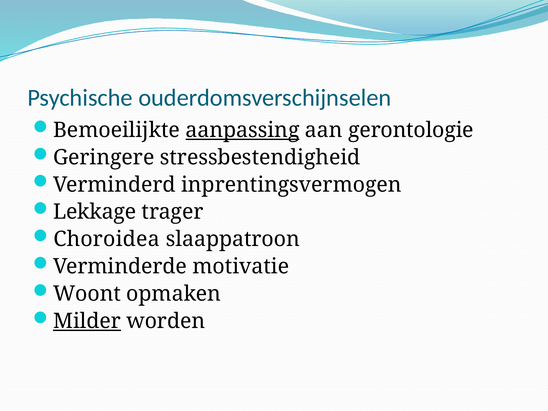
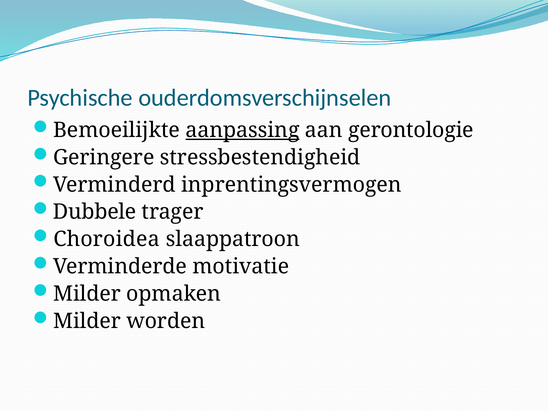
Lekkage: Lekkage -> Dubbele
Woont at (87, 294): Woont -> Milder
Milder at (87, 321) underline: present -> none
